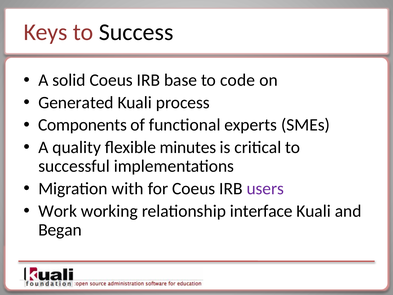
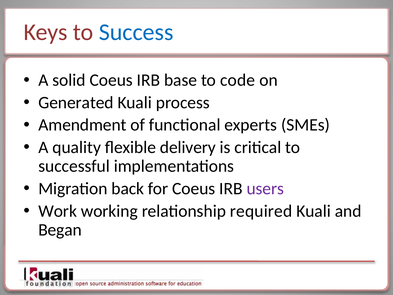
Success colour: black -> blue
Components: Components -> Amendment
minutes: minutes -> delivery
with: with -> back
interface: interface -> required
